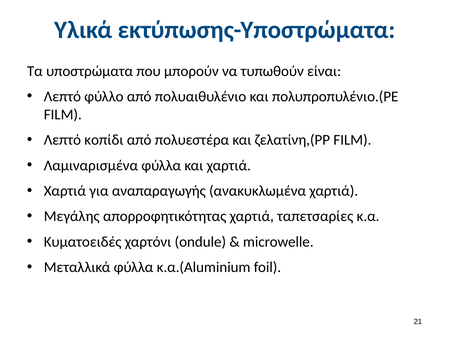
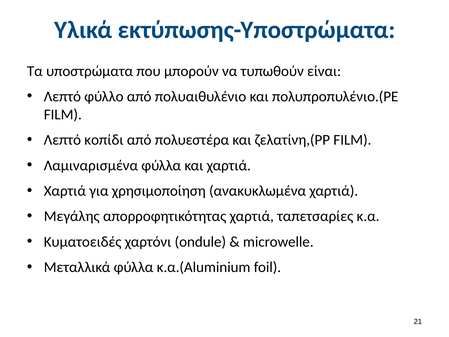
αναπαραγωγής: αναπαραγωγής -> χρησιμοποίηση
